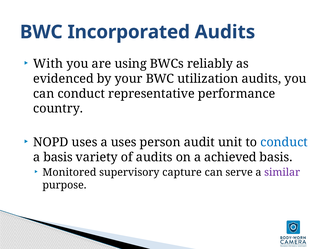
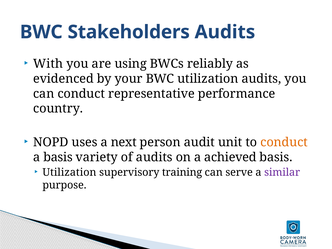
Incorporated: Incorporated -> Stakeholders
a uses: uses -> next
conduct at (284, 142) colour: blue -> orange
Monitored at (69, 172): Monitored -> Utilization
capture: capture -> training
